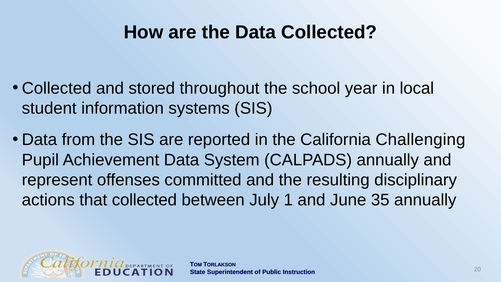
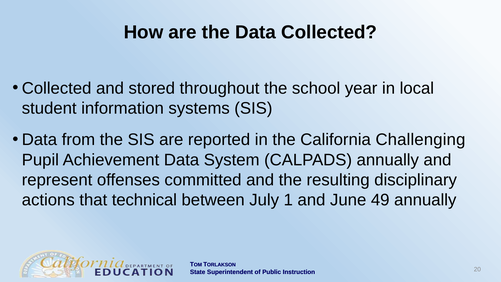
that collected: collected -> technical
35: 35 -> 49
